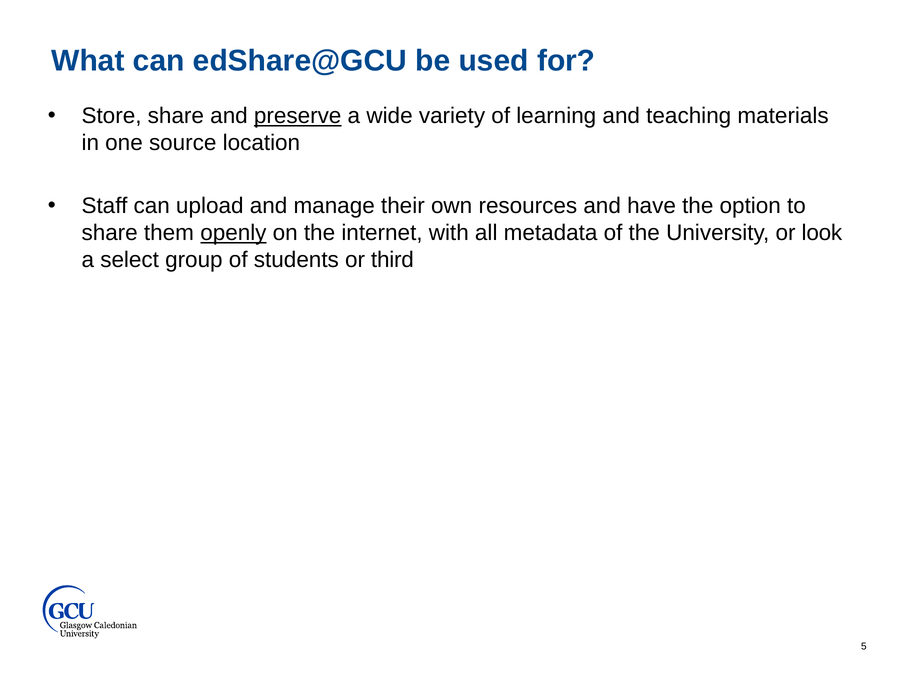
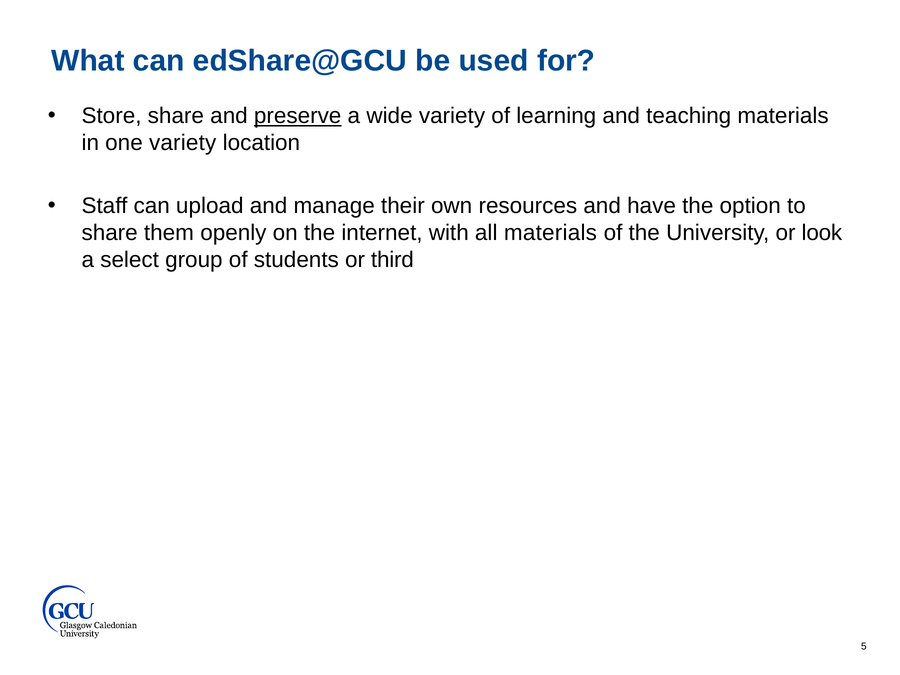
one source: source -> variety
openly underline: present -> none
all metadata: metadata -> materials
